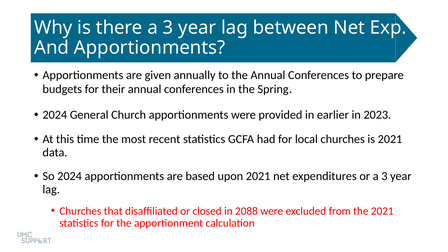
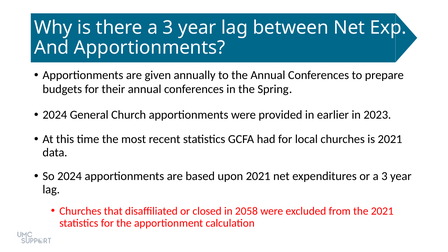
2088: 2088 -> 2058
